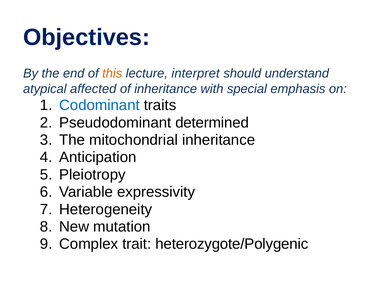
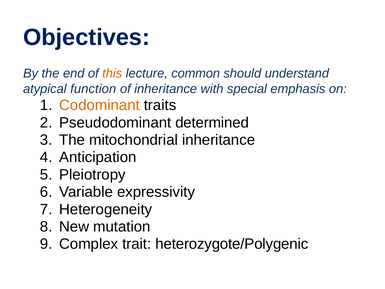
interpret: interpret -> common
affected: affected -> function
Codominant colour: blue -> orange
